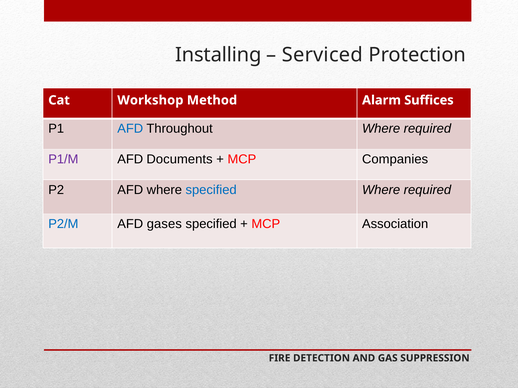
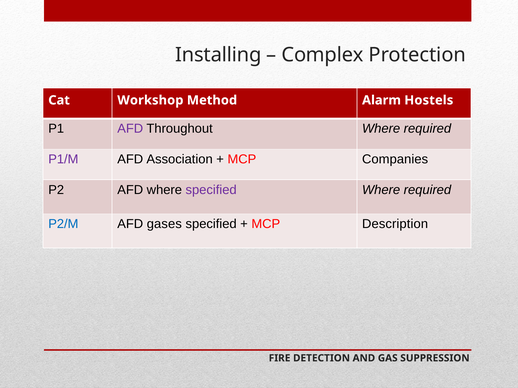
Serviced: Serviced -> Complex
Suffices: Suffices -> Hostels
AFD at (130, 129) colour: blue -> purple
Documents: Documents -> Association
specified at (211, 190) colour: blue -> purple
Association: Association -> Description
